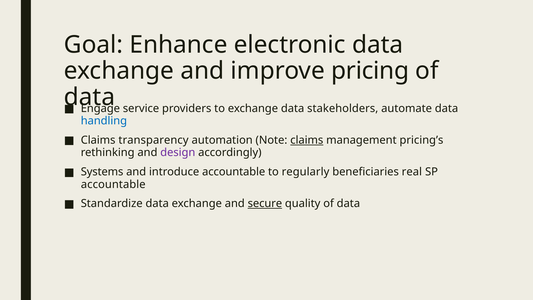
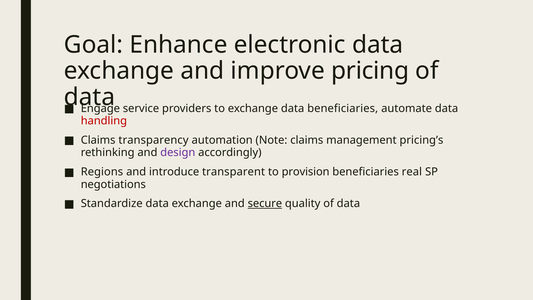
data stakeholders: stakeholders -> beneficiaries
handling colour: blue -> red
claims at (307, 140) underline: present -> none
Systems: Systems -> Regions
introduce accountable: accountable -> transparent
regularly: regularly -> provision
accountable at (113, 184): accountable -> negotiations
